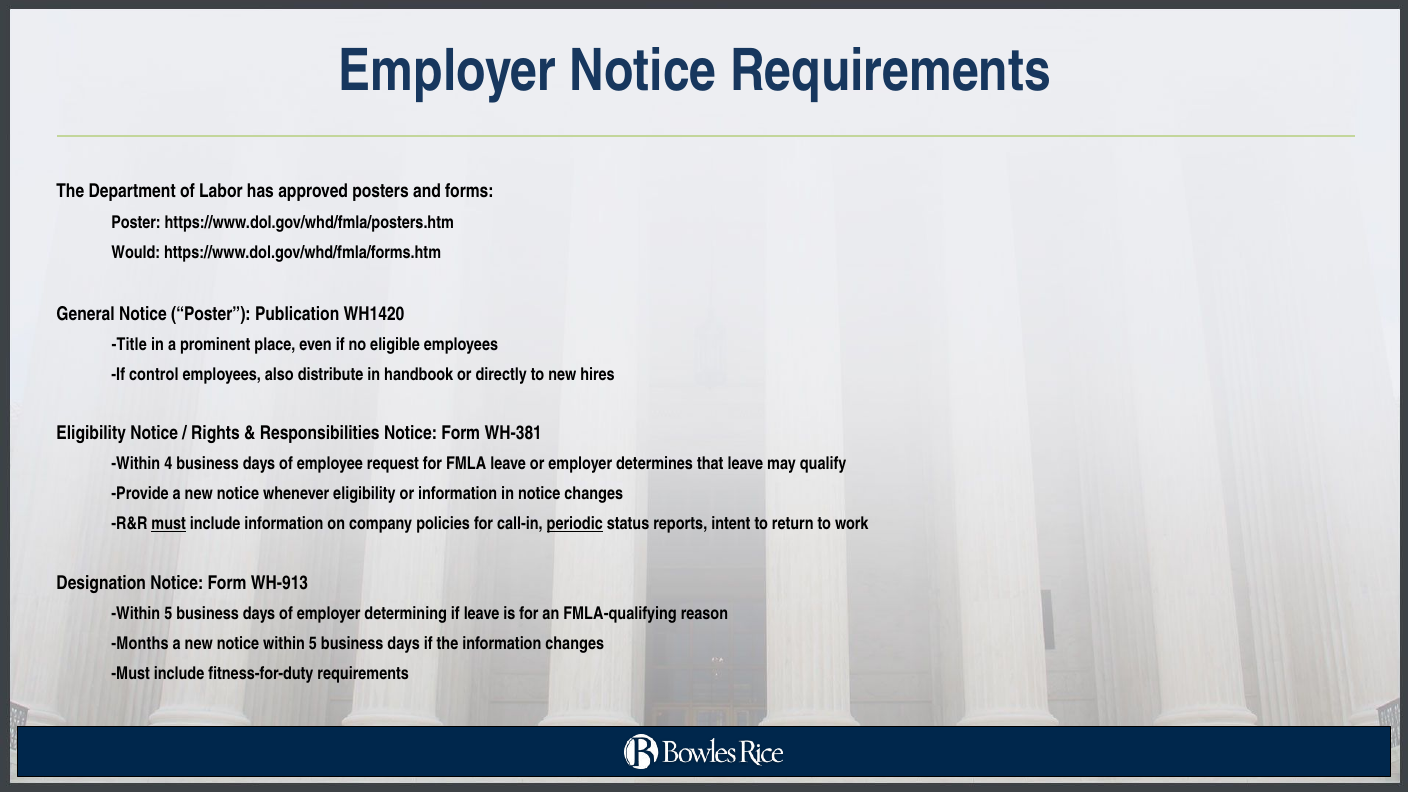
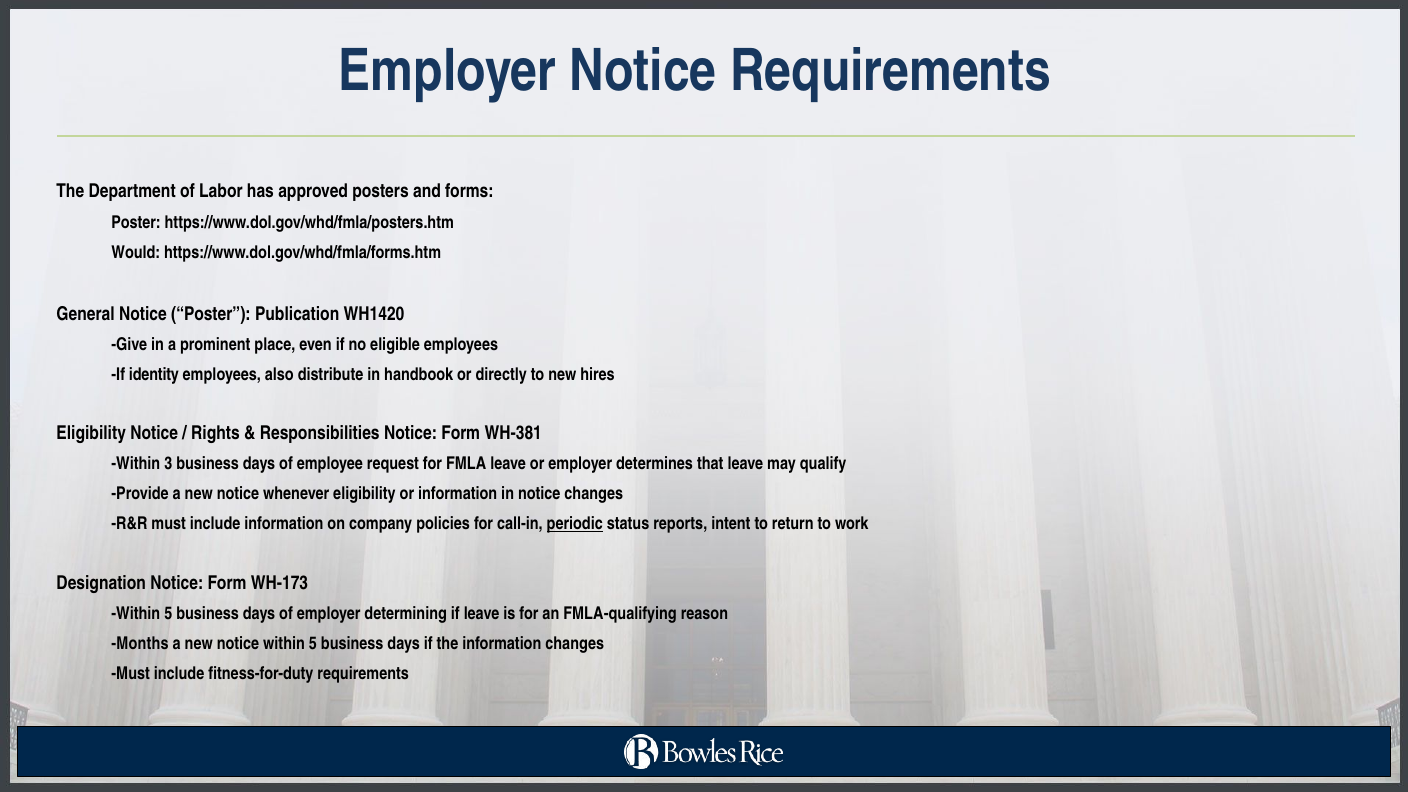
Title: Title -> Give
control: control -> identity
4: 4 -> 3
must at (169, 524) underline: present -> none
WH-913: WH-913 -> WH-173
